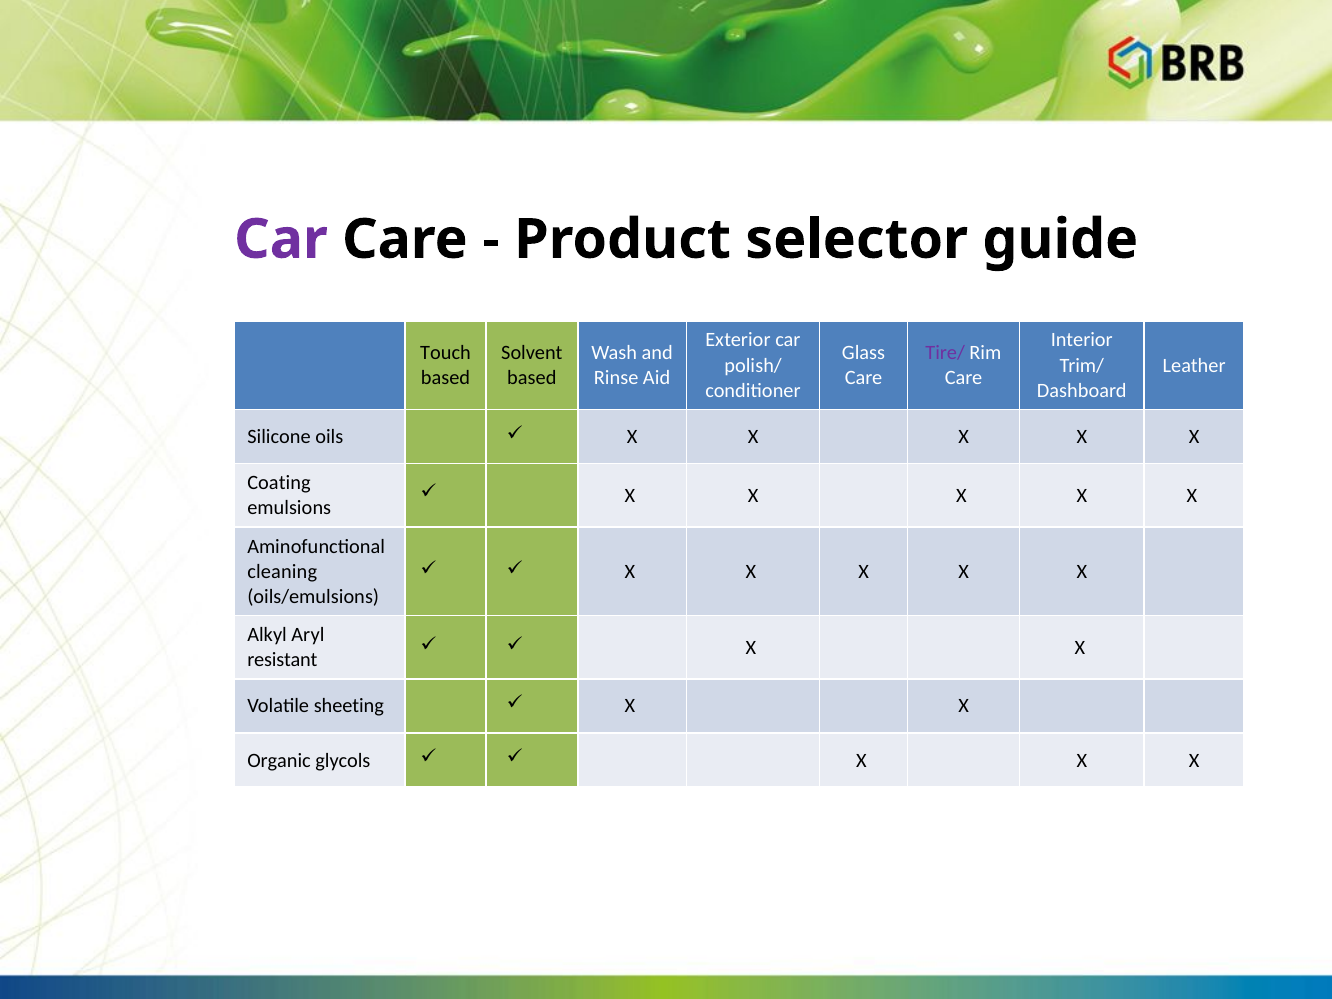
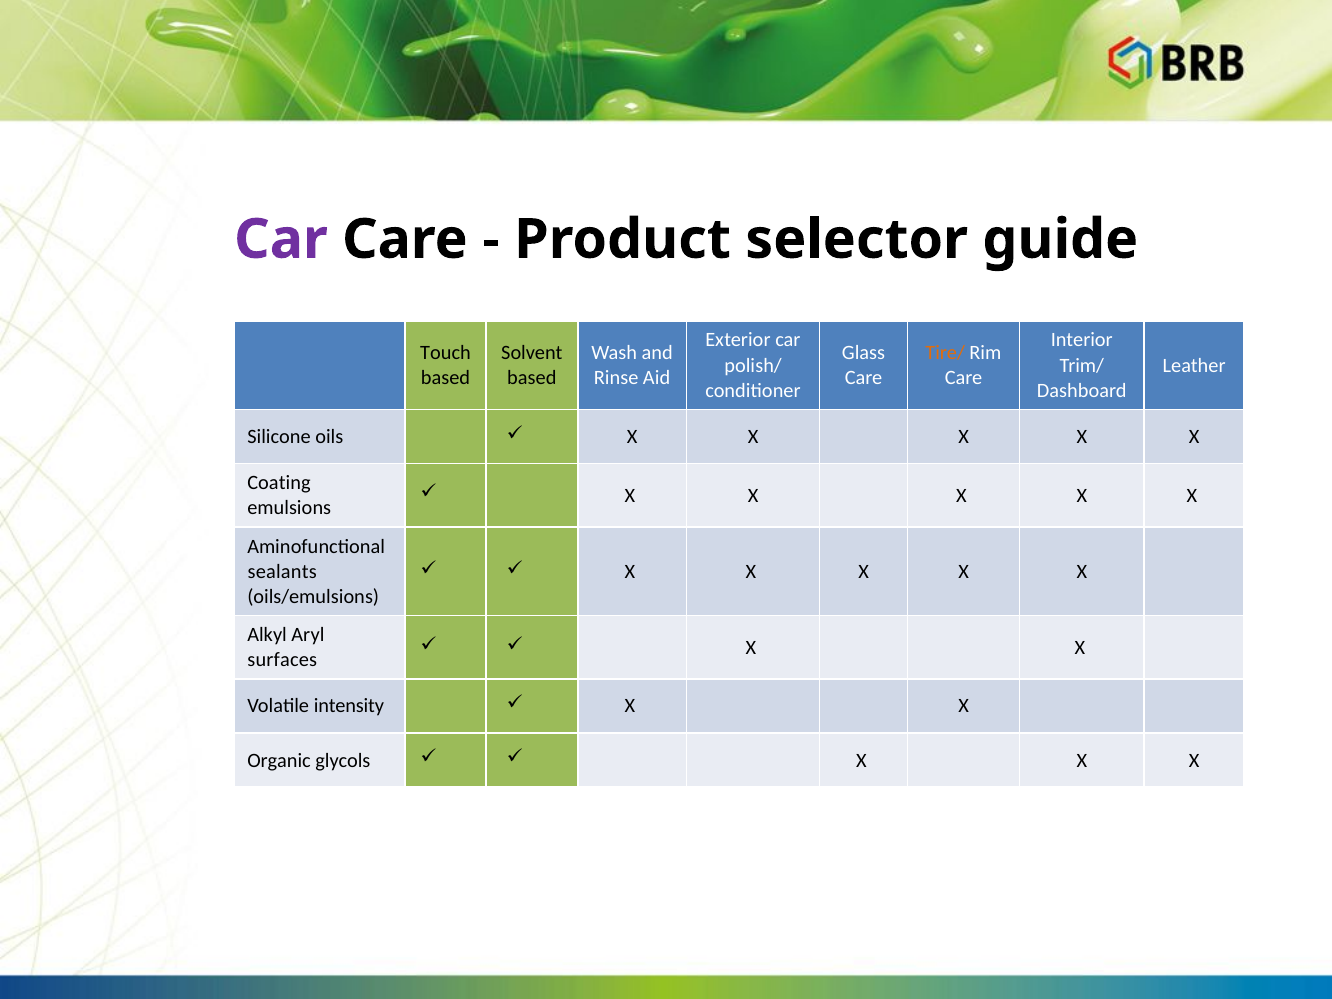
Tire/ colour: purple -> orange
cleaning: cleaning -> sealants
resistant: resistant -> surfaces
sheeting: sheeting -> intensity
